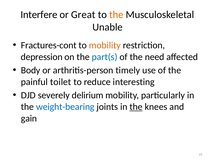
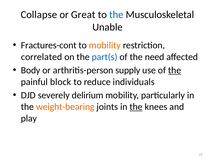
Interfere: Interfere -> Collapse
the at (116, 15) colour: orange -> blue
depression: depression -> correlated
timely: timely -> supply
the at (175, 70) underline: none -> present
toilet: toilet -> block
interesting: interesting -> individuals
weight-bearing colour: blue -> orange
gain: gain -> play
